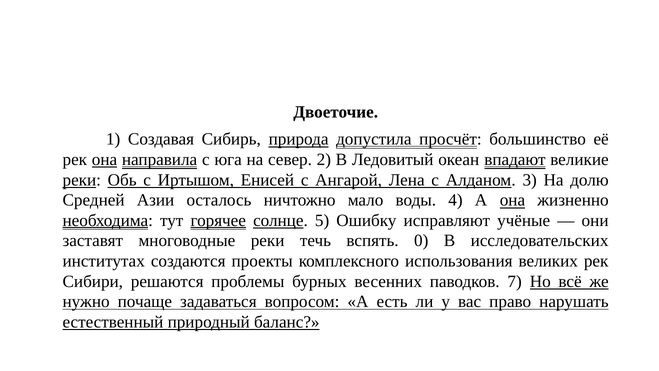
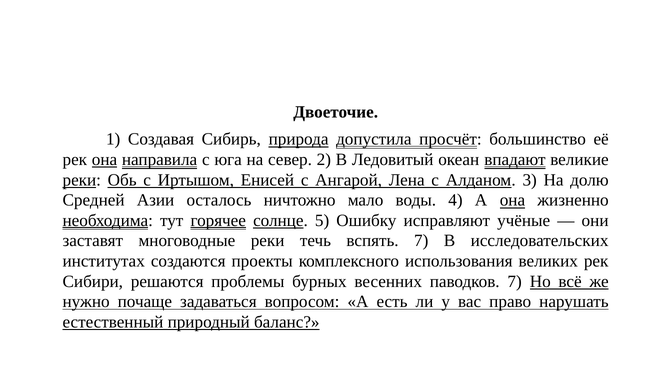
вспять 0: 0 -> 7
